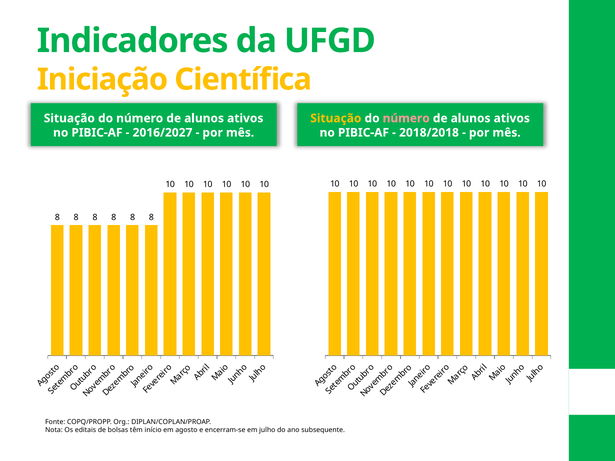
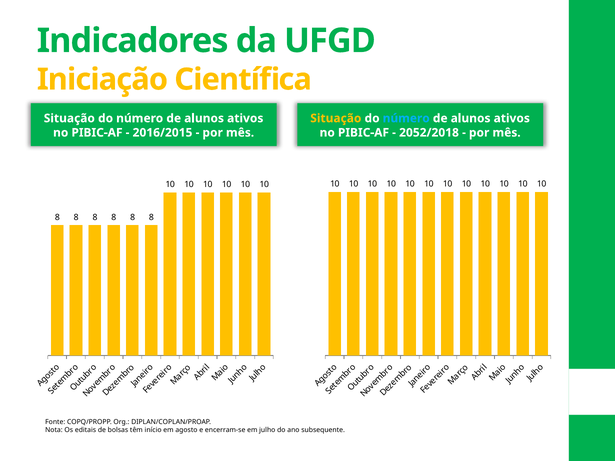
número at (406, 118) colour: pink -> light blue
2016/2027: 2016/2027 -> 2016/2015
2018/2018: 2018/2018 -> 2052/2018
